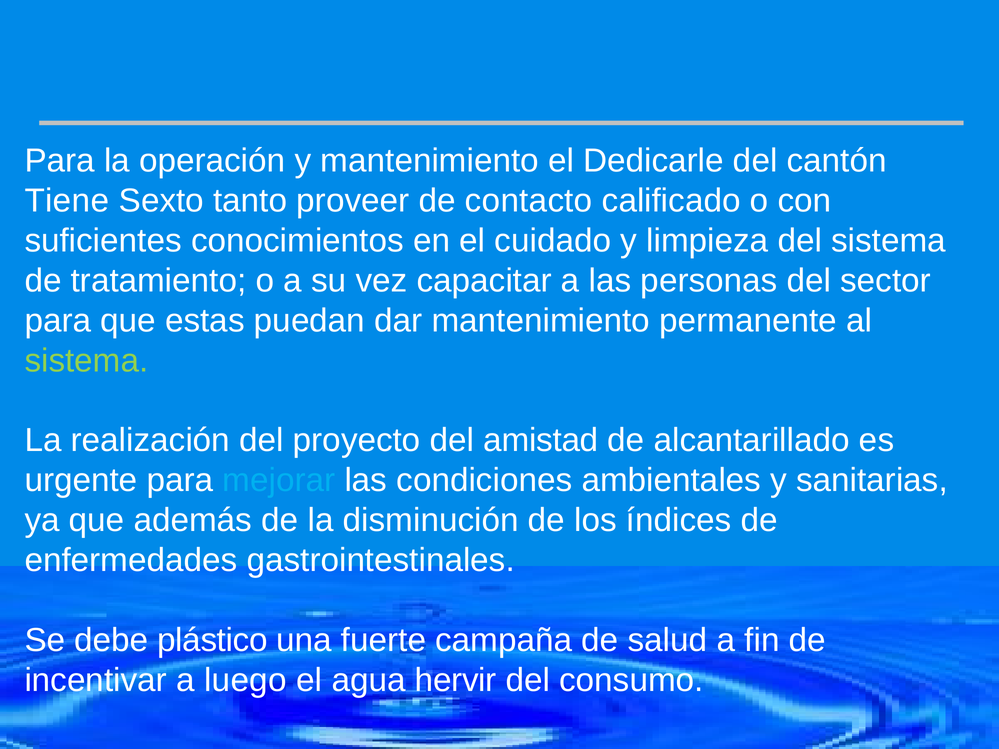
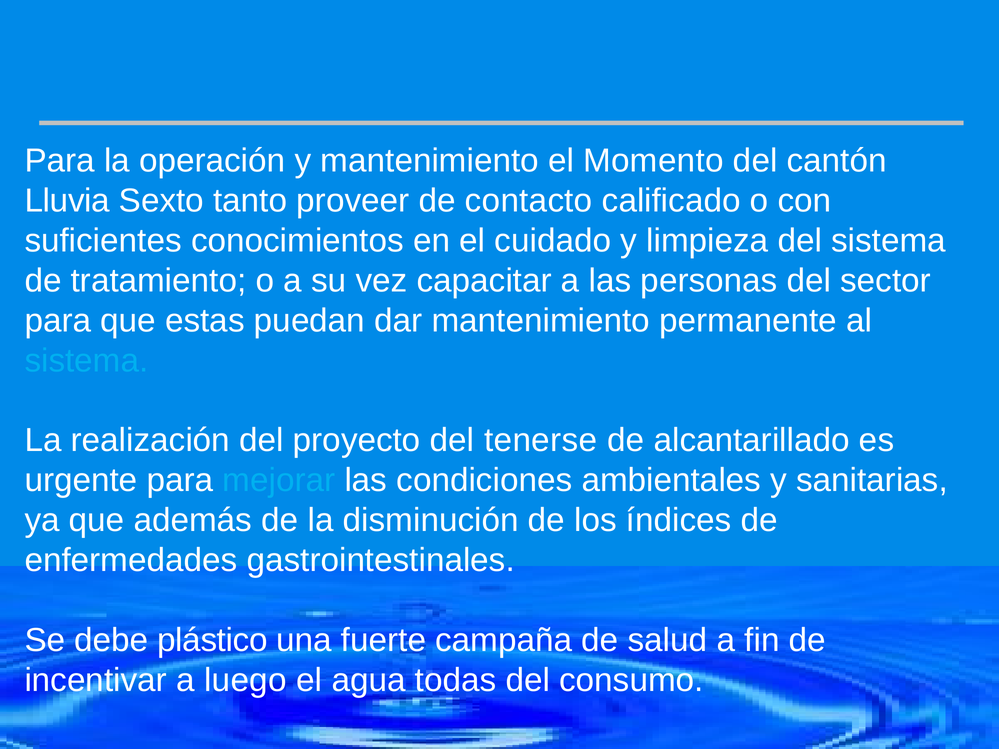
Dedicarle: Dedicarle -> Momento
Tiene: Tiene -> Lluvia
sistema at (87, 361) colour: light green -> light blue
amistad: amistad -> tenerse
hervir: hervir -> todas
